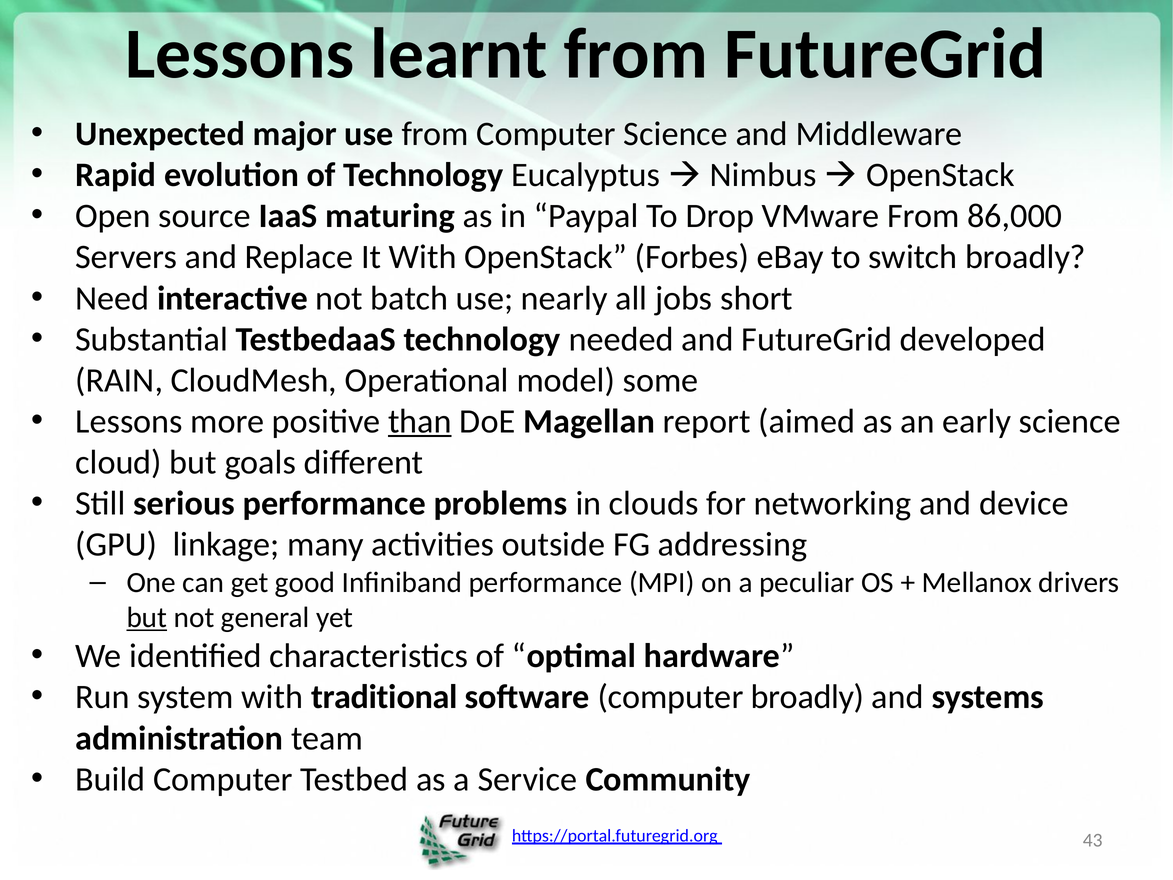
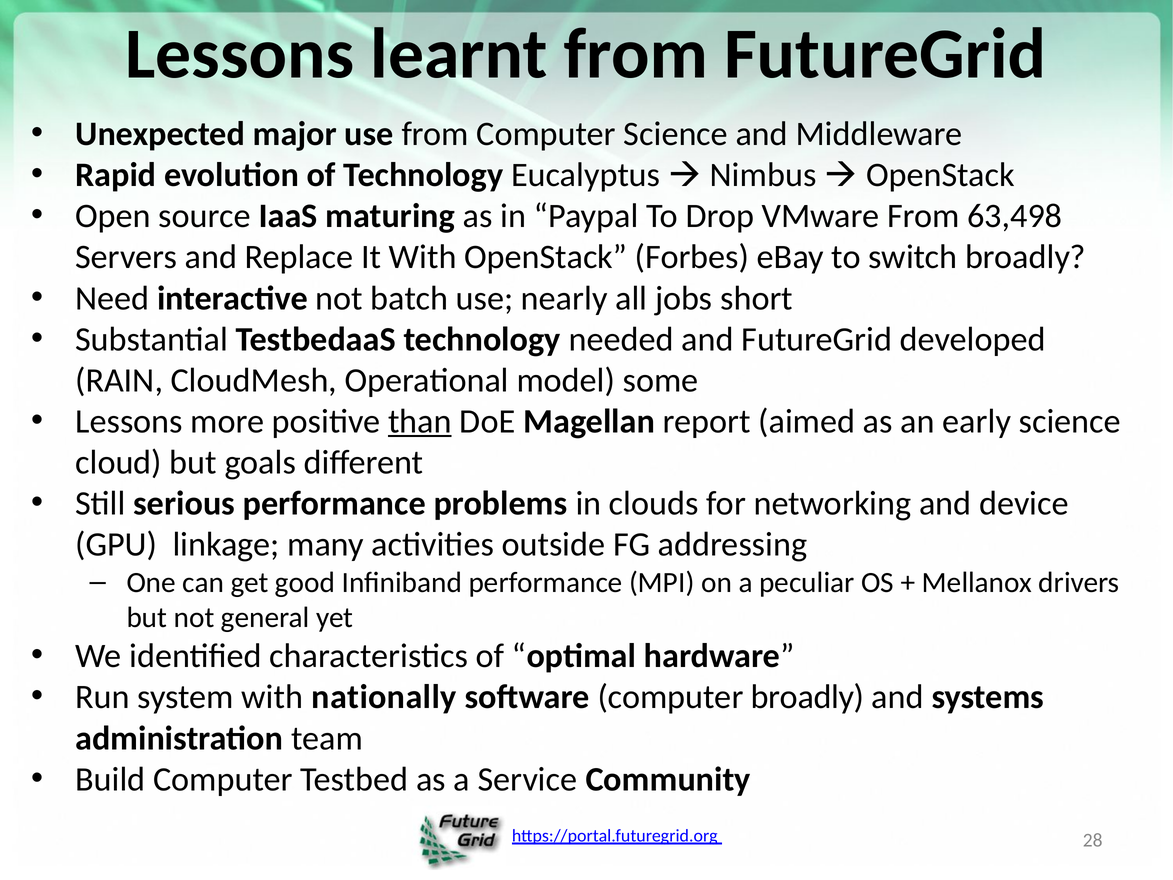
86,000: 86,000 -> 63,498
but at (147, 617) underline: present -> none
traditional: traditional -> nationally
43: 43 -> 28
